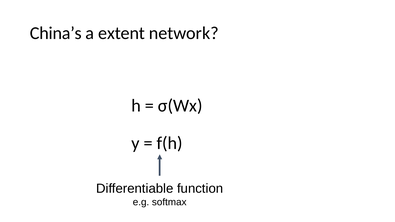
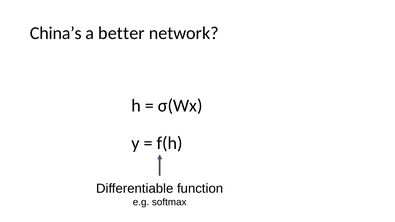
extent: extent -> better
